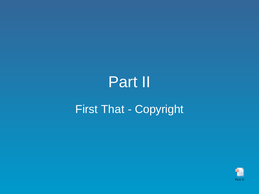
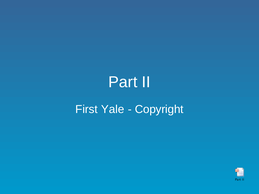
That: That -> Yale
